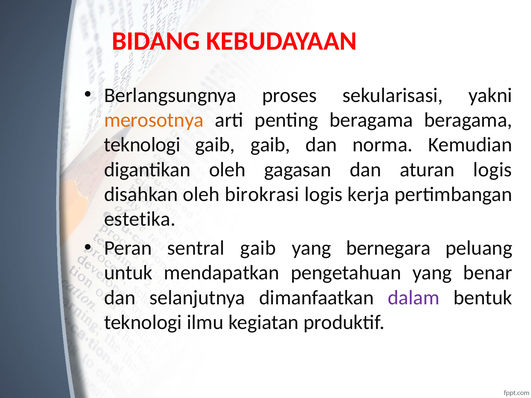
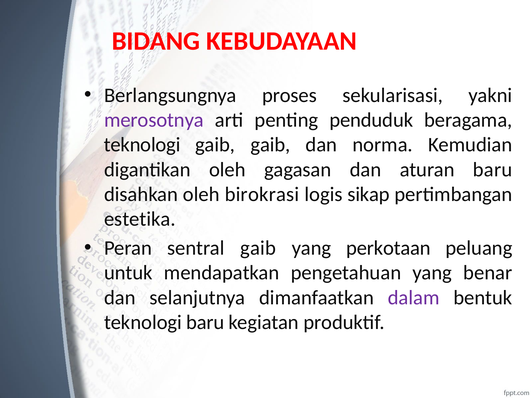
merosotnya colour: orange -> purple
penting beragama: beragama -> penduduk
aturan logis: logis -> baru
kerja: kerja -> sikap
bernegara: bernegara -> perkotaan
teknologi ilmu: ilmu -> baru
